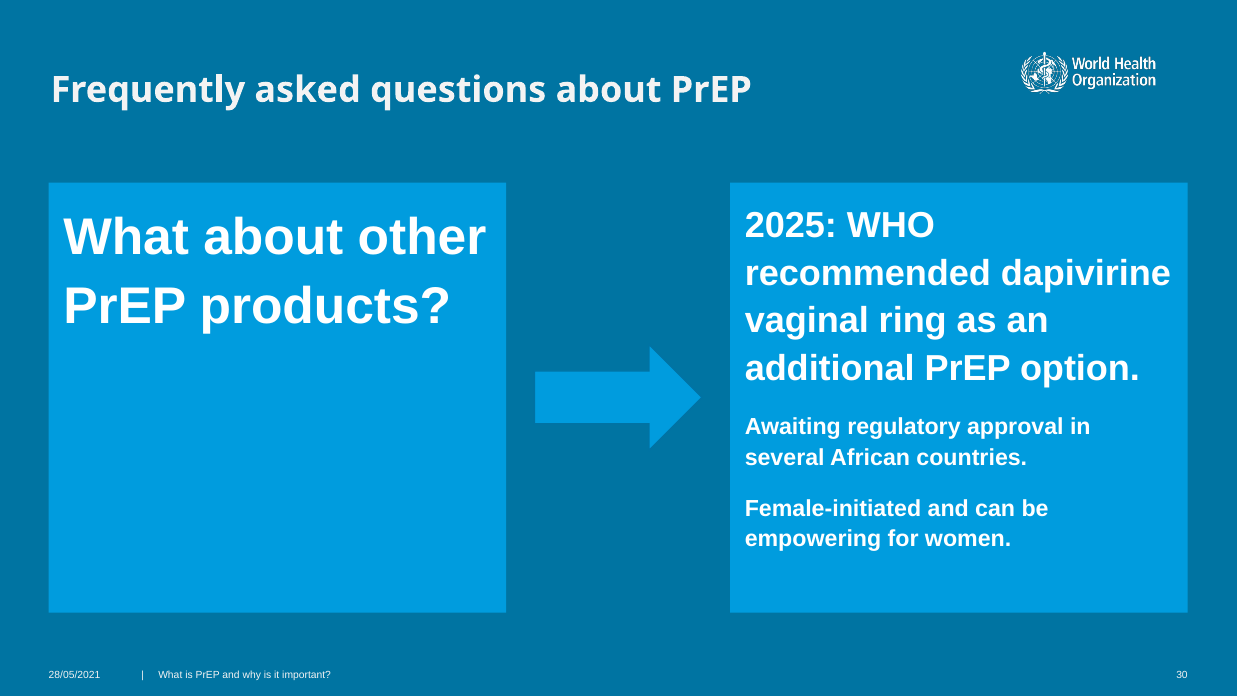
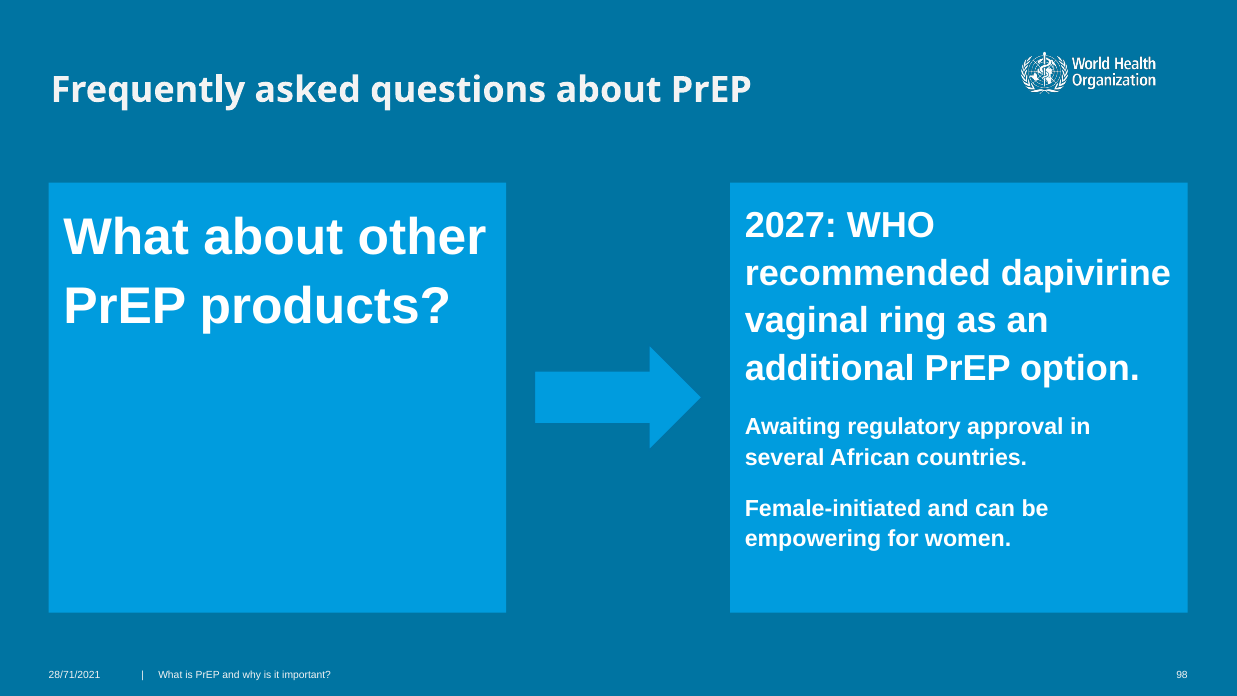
2025: 2025 -> 2027
28/05/2021: 28/05/2021 -> 28/71/2021
30: 30 -> 98
